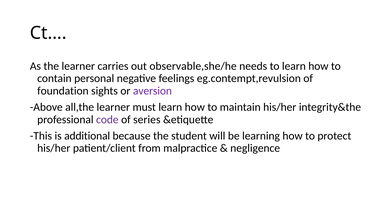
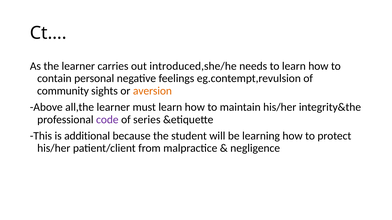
observable,she/he: observable,she/he -> introduced,she/he
foundation: foundation -> community
aversion colour: purple -> orange
